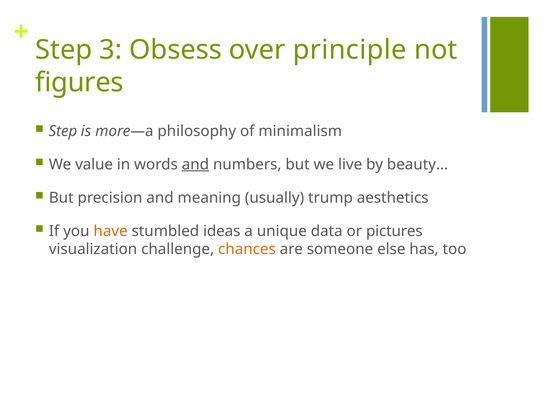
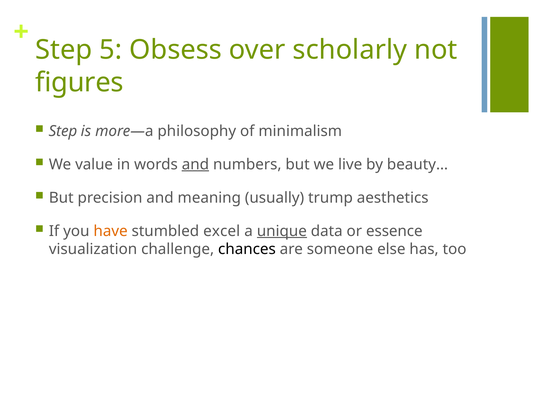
3: 3 -> 5
principle: principle -> scholarly
ideas: ideas -> excel
unique underline: none -> present
pictures: pictures -> essence
chances colour: orange -> black
